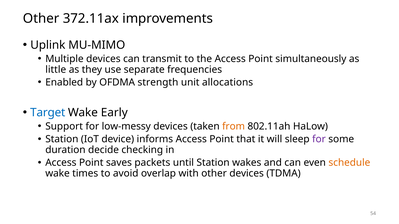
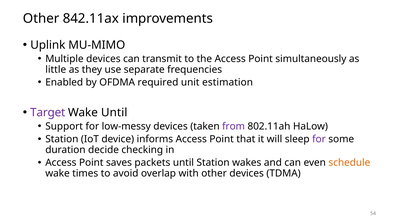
372.11ax: 372.11ax -> 842.11ax
strength: strength -> required
allocations: allocations -> estimation
Target colour: blue -> purple
Wake Early: Early -> Until
from colour: orange -> purple
